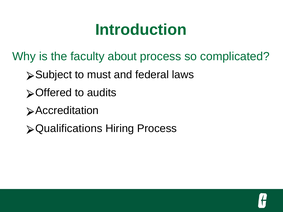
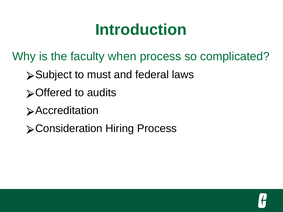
about: about -> when
Qualifications: Qualifications -> Consideration
